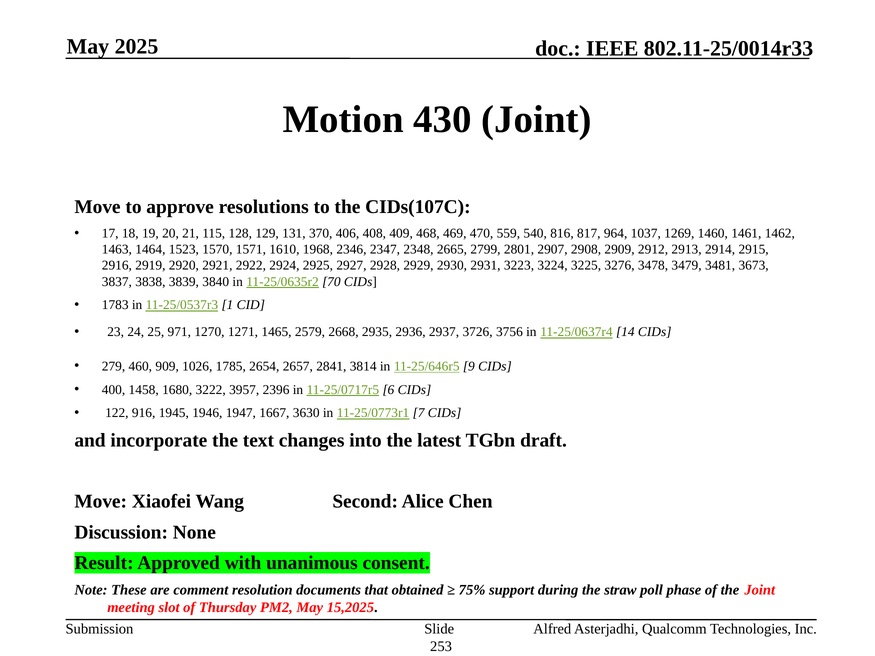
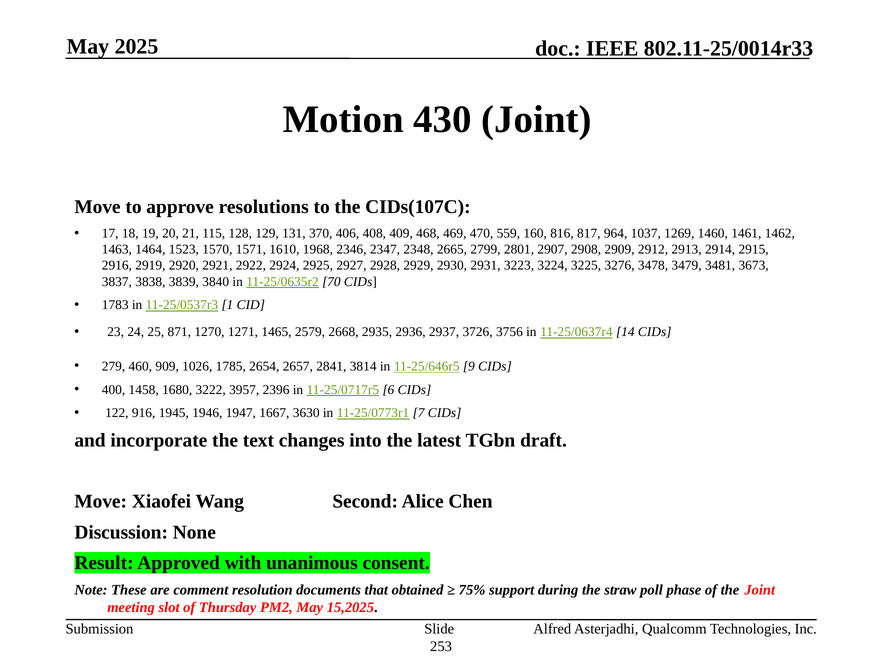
540: 540 -> 160
971: 971 -> 871
